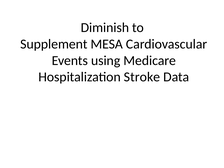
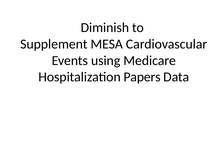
Stroke: Stroke -> Papers
